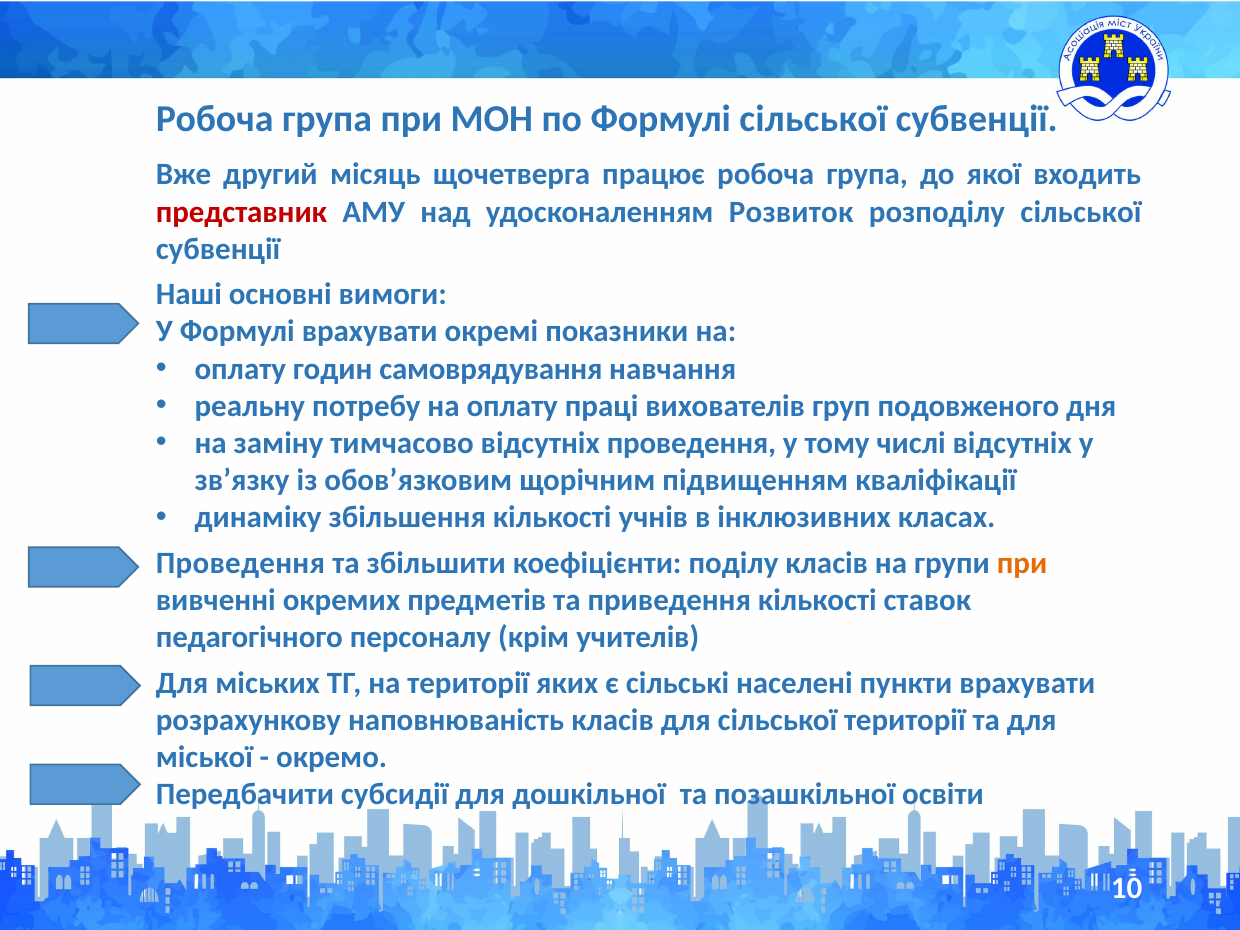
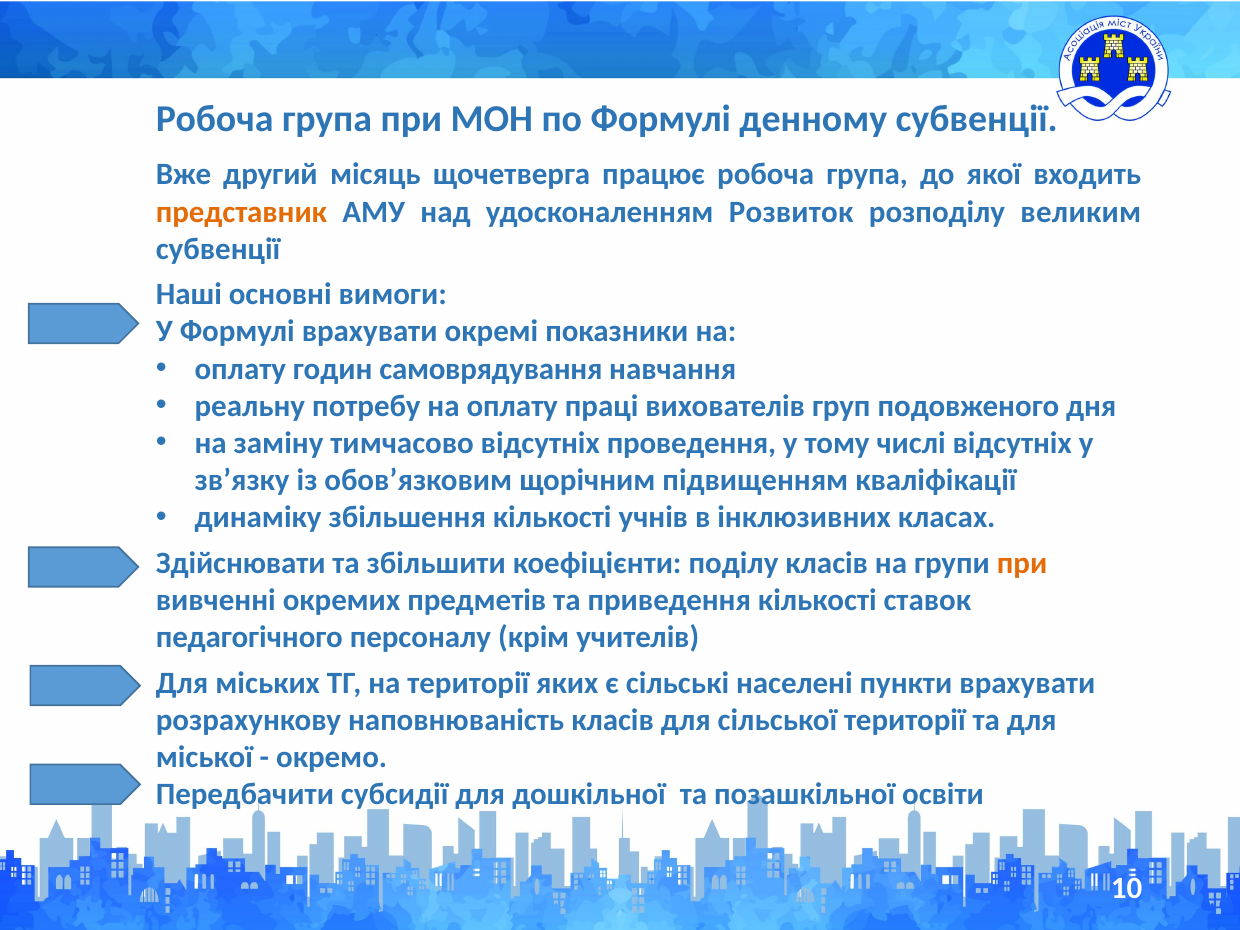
Формулі сільської: сільської -> денному
представник colour: red -> orange
розподілу сільської: сільської -> великим
Проведення at (240, 563): Проведення -> Здійснювати
